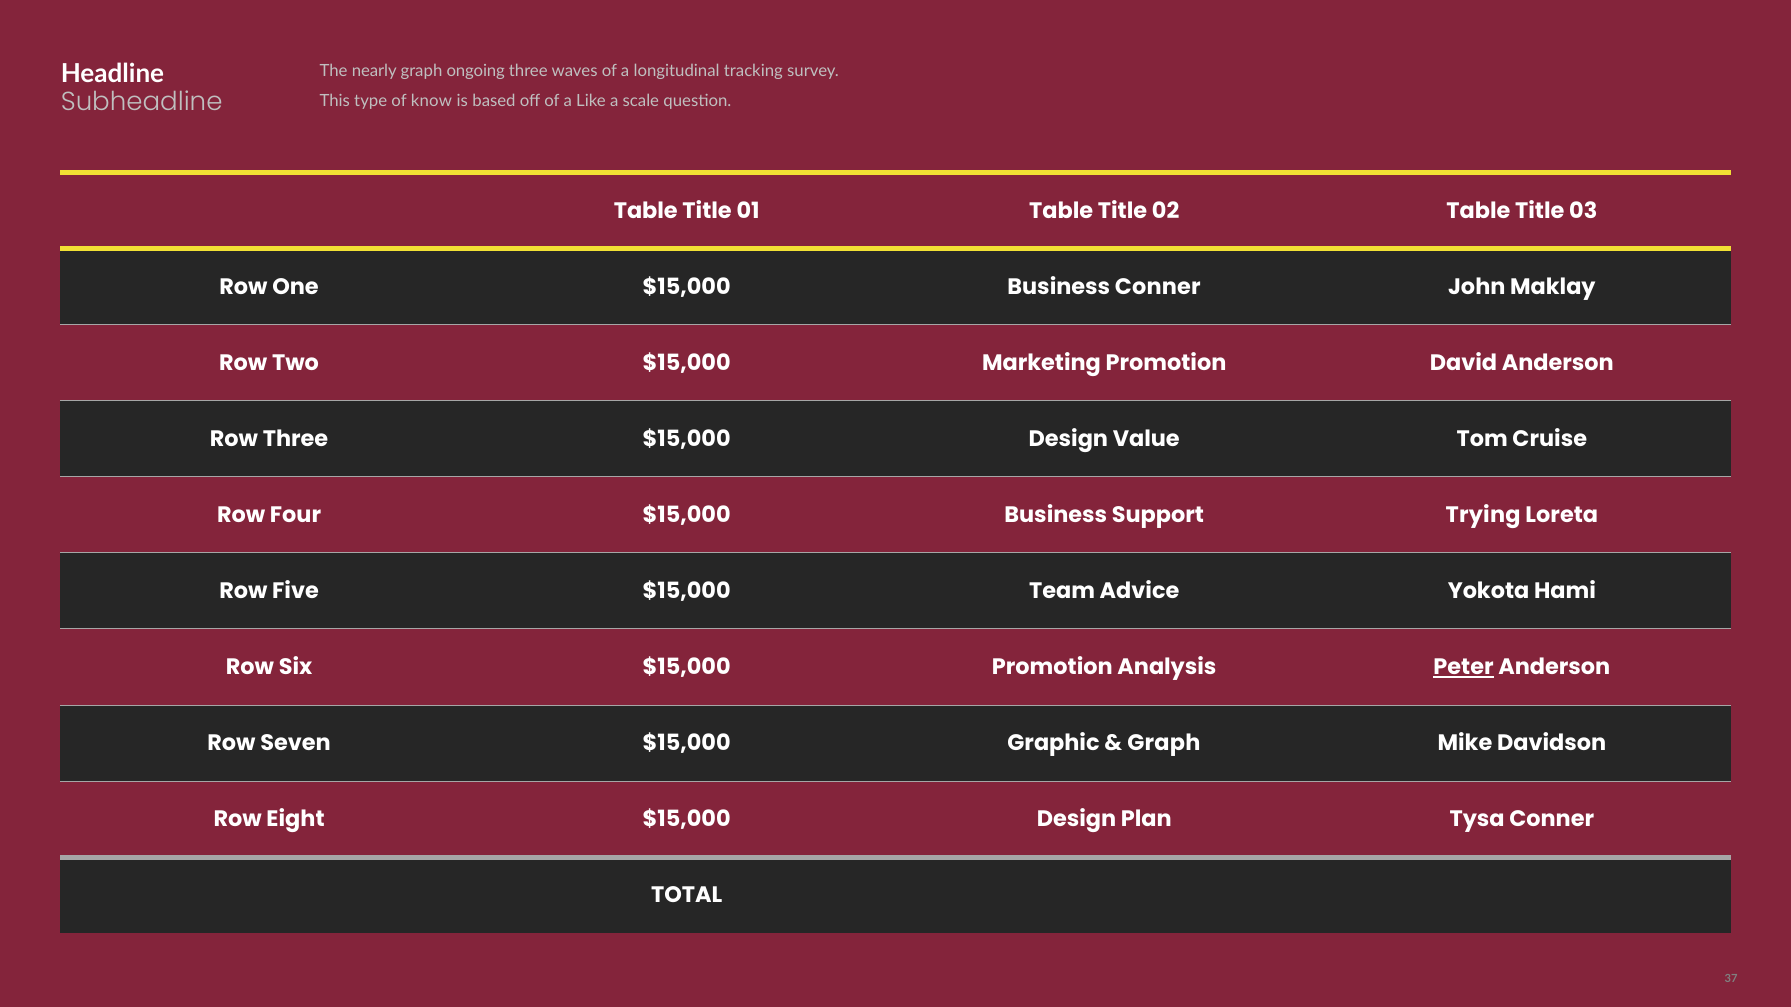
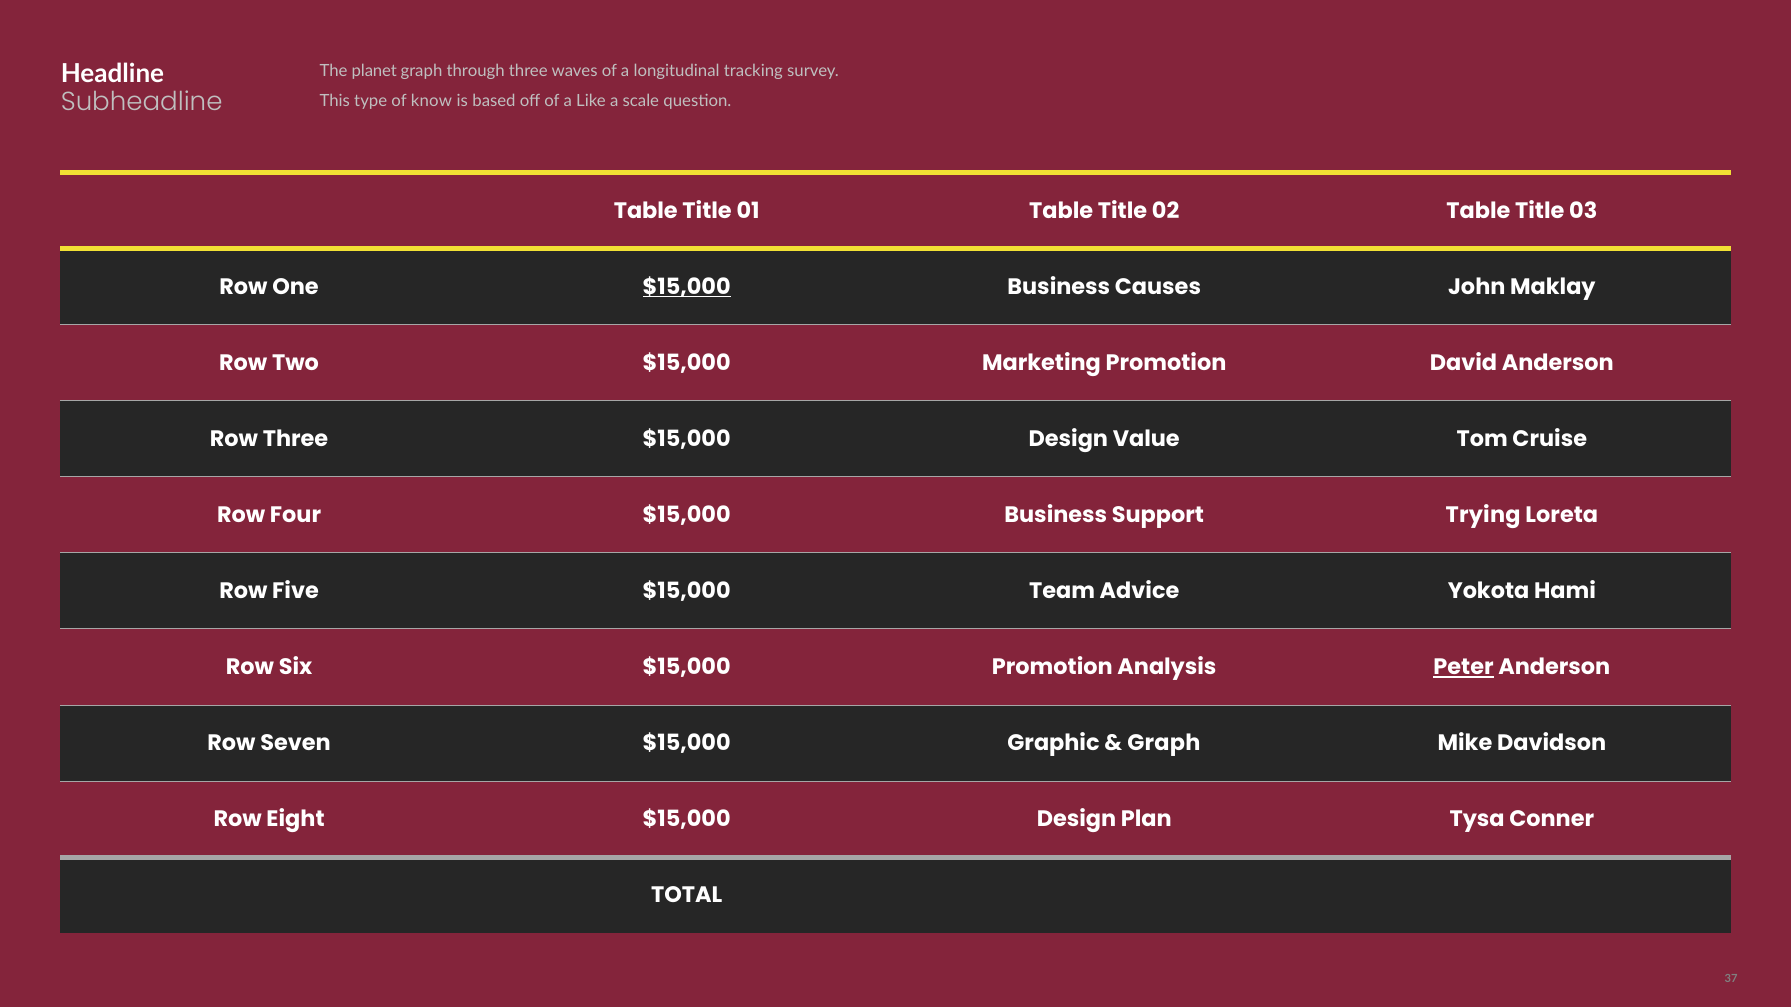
nearly: nearly -> planet
ongoing: ongoing -> through
$15,000 at (687, 287) underline: none -> present
Business Conner: Conner -> Causes
